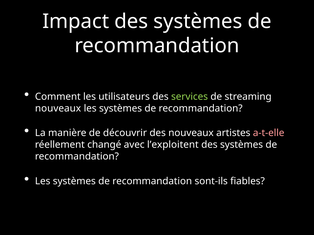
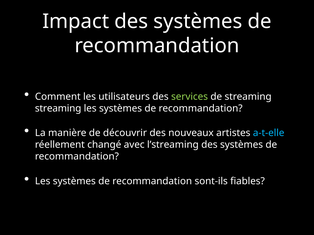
nouveaux at (58, 109): nouveaux -> streaming
a-t-elle colour: pink -> light blue
l’exploitent: l’exploitent -> l’streaming
